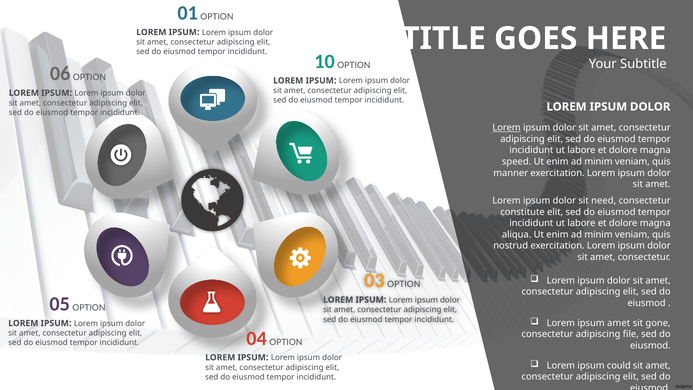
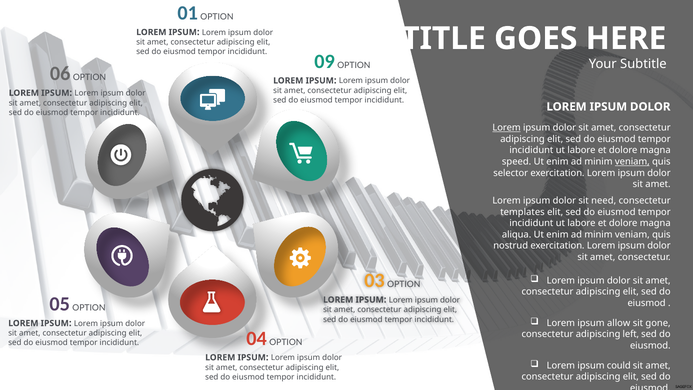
10: 10 -> 09
veniam at (632, 162) underline: none -> present
manner: manner -> selector
constitute: constitute -> templates
ipsum amet: amet -> allow
file: file -> left
